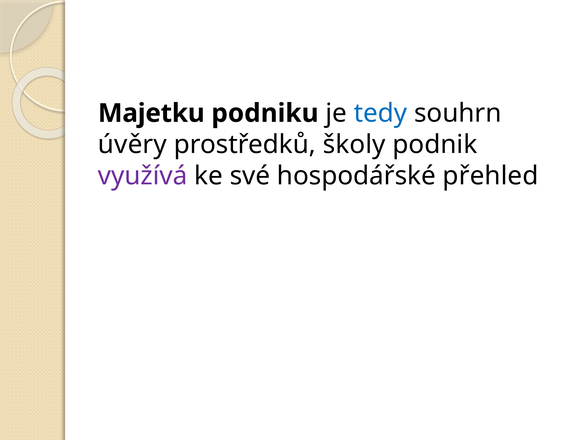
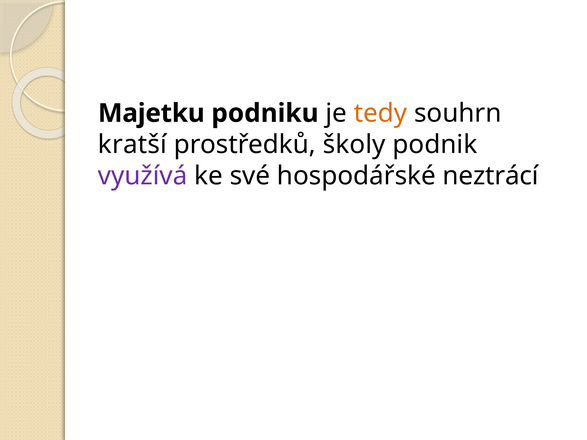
tedy colour: blue -> orange
úvěry: úvěry -> kratší
přehled: přehled -> neztrácí
